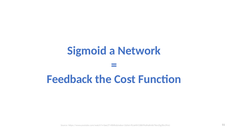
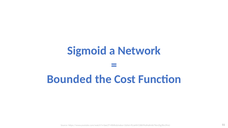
Feedback: Feedback -> Bounded
